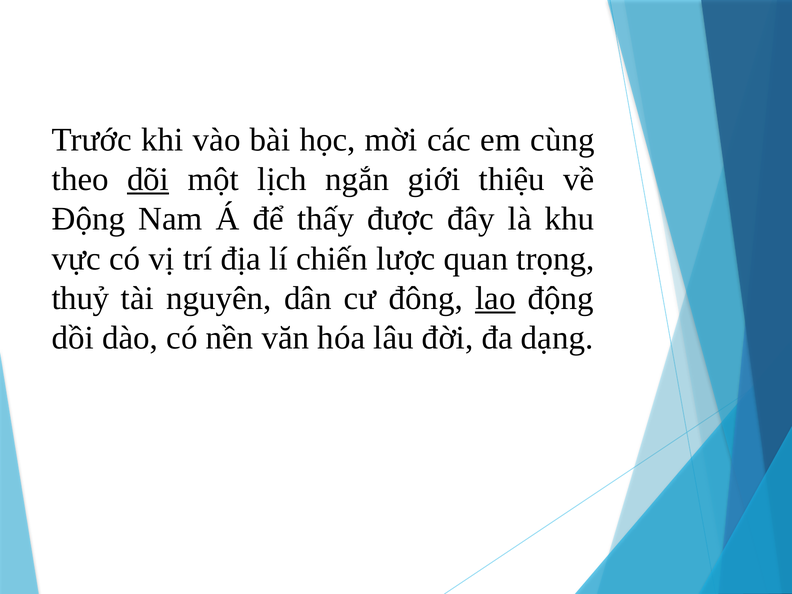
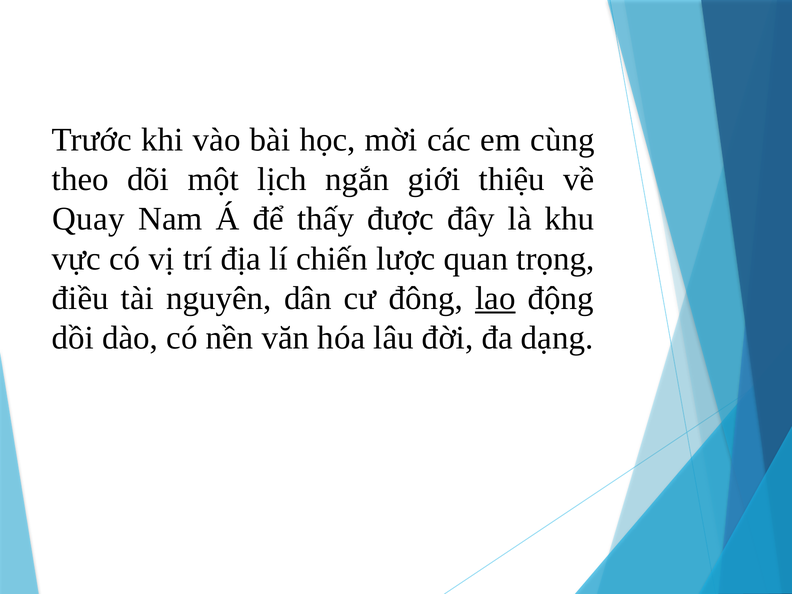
dõi underline: present -> none
Động at (89, 219): Động -> Quay
thuỷ: thuỷ -> điều
